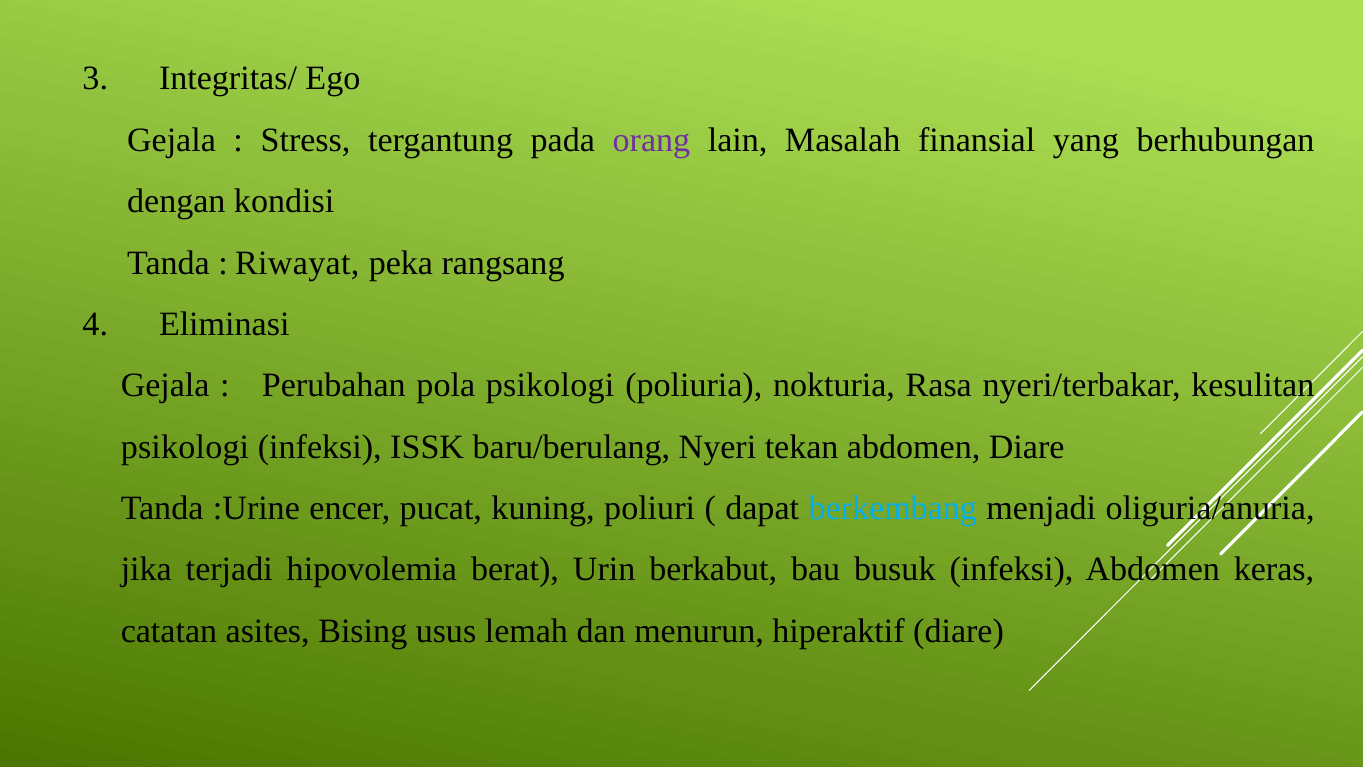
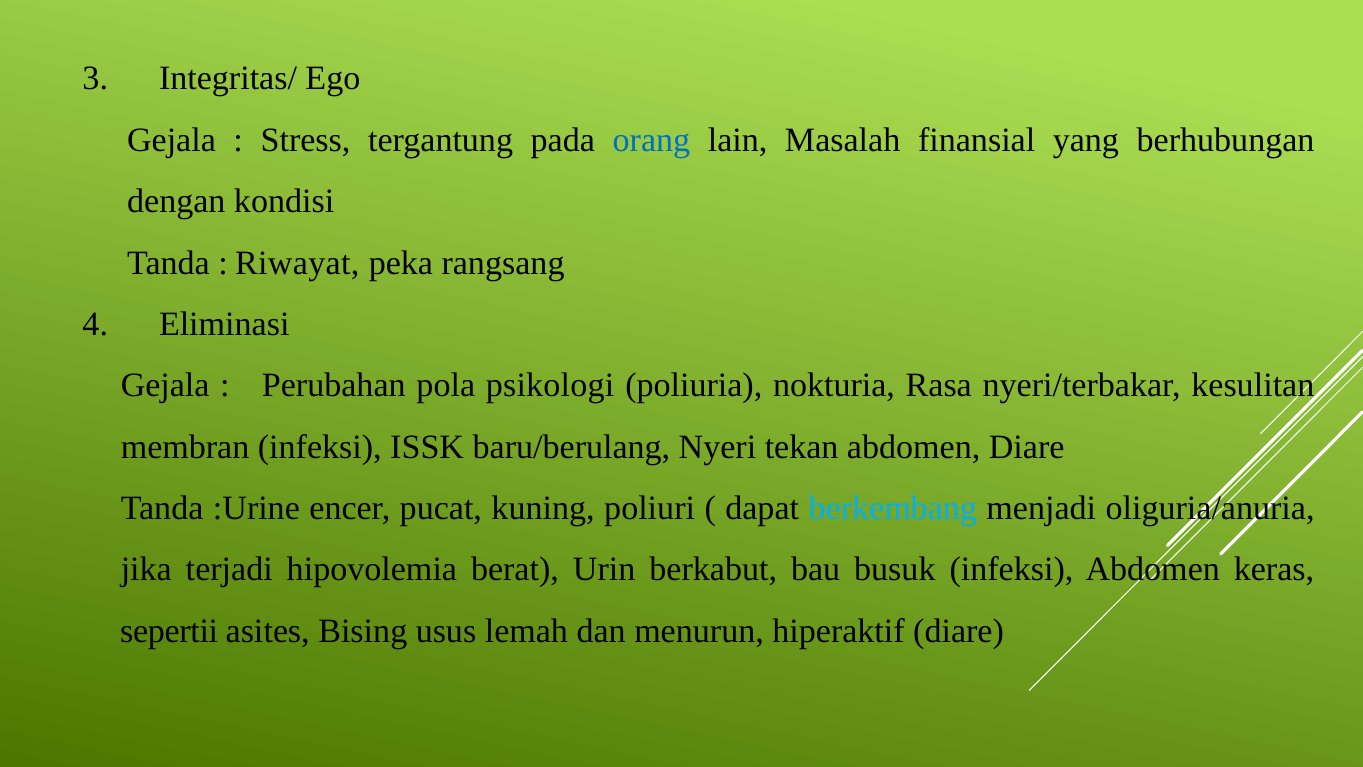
orang colour: purple -> blue
psikologi at (185, 447): psikologi -> membran
catatan: catatan -> sepertii
